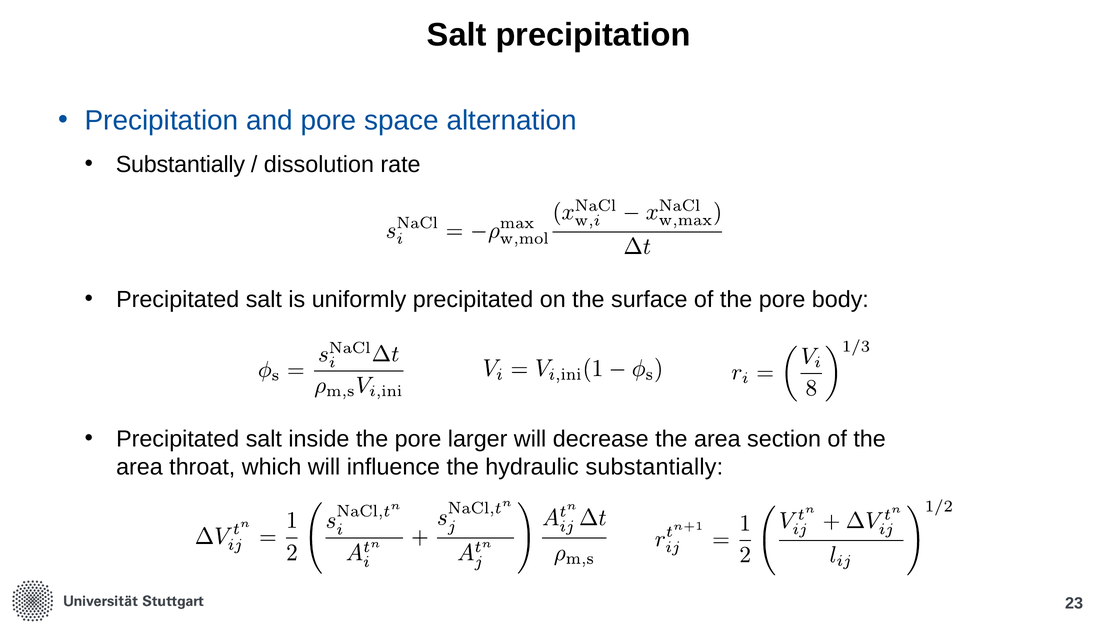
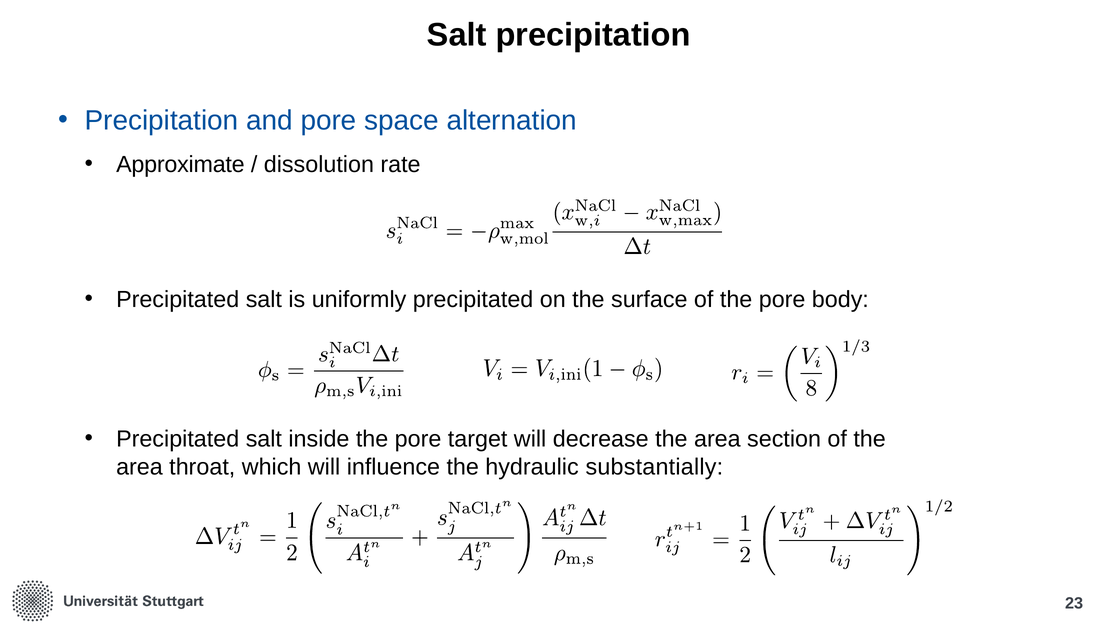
Substantially at (180, 164): Substantially -> Approximate
larger: larger -> target
